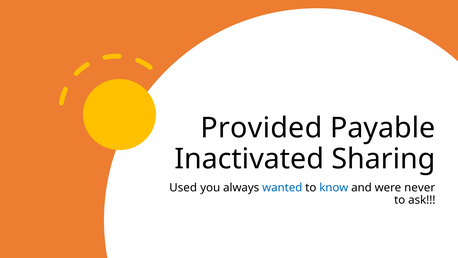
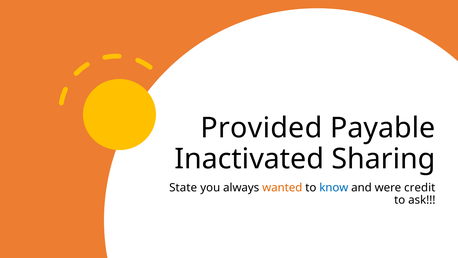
Used: Used -> State
wanted colour: blue -> orange
never: never -> credit
